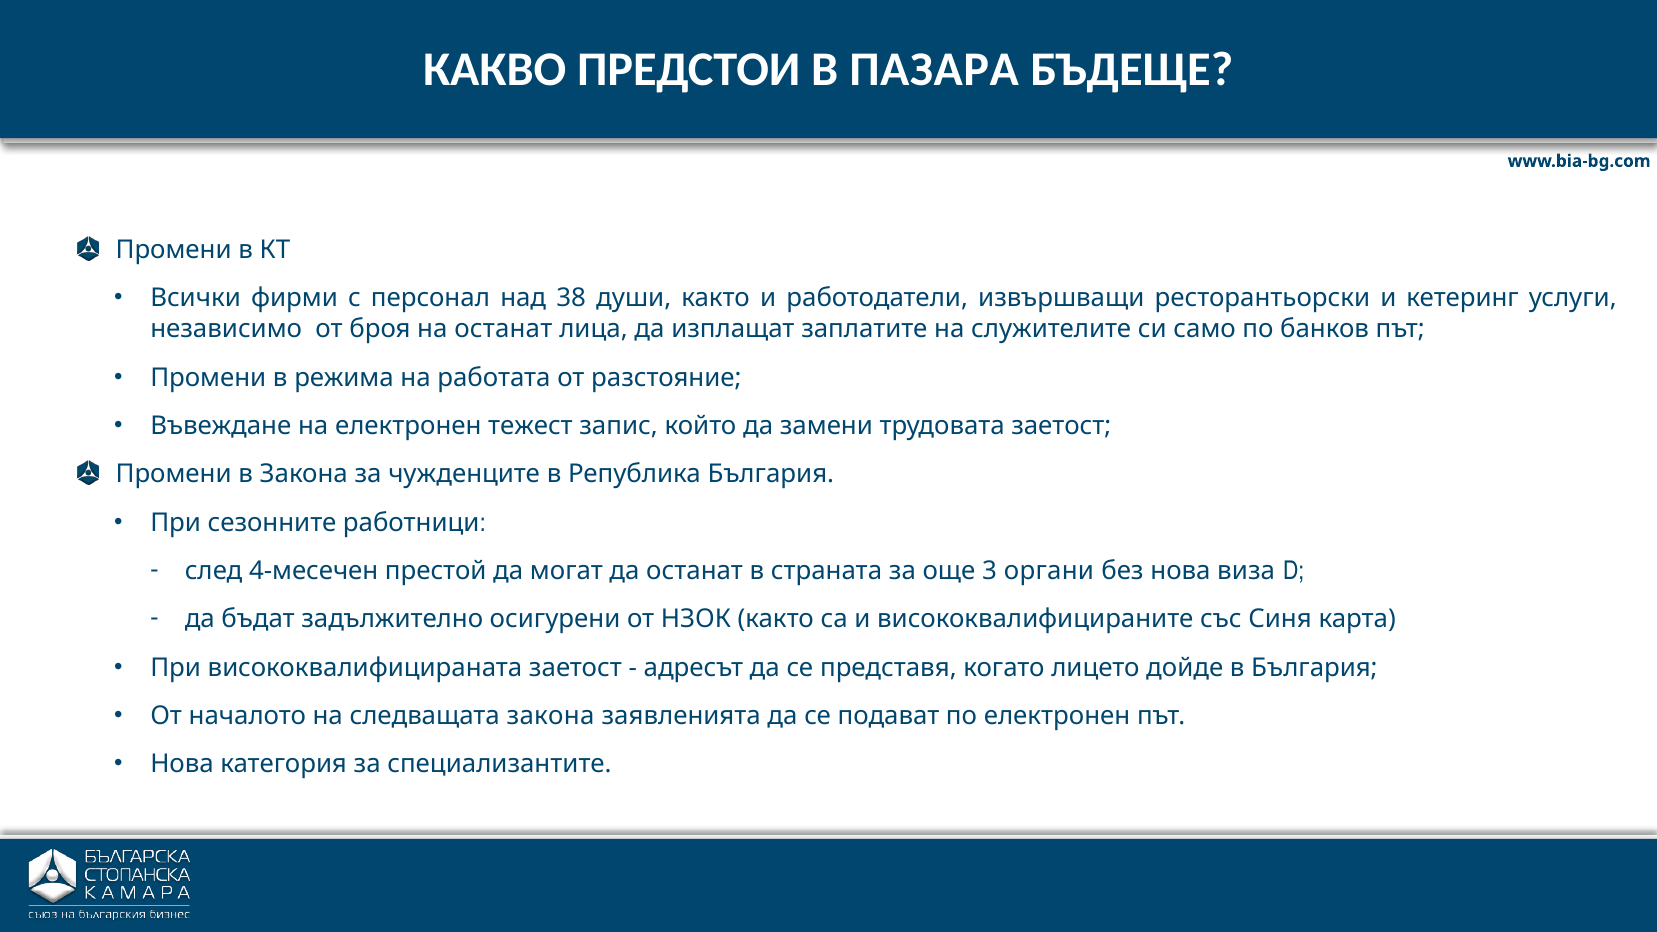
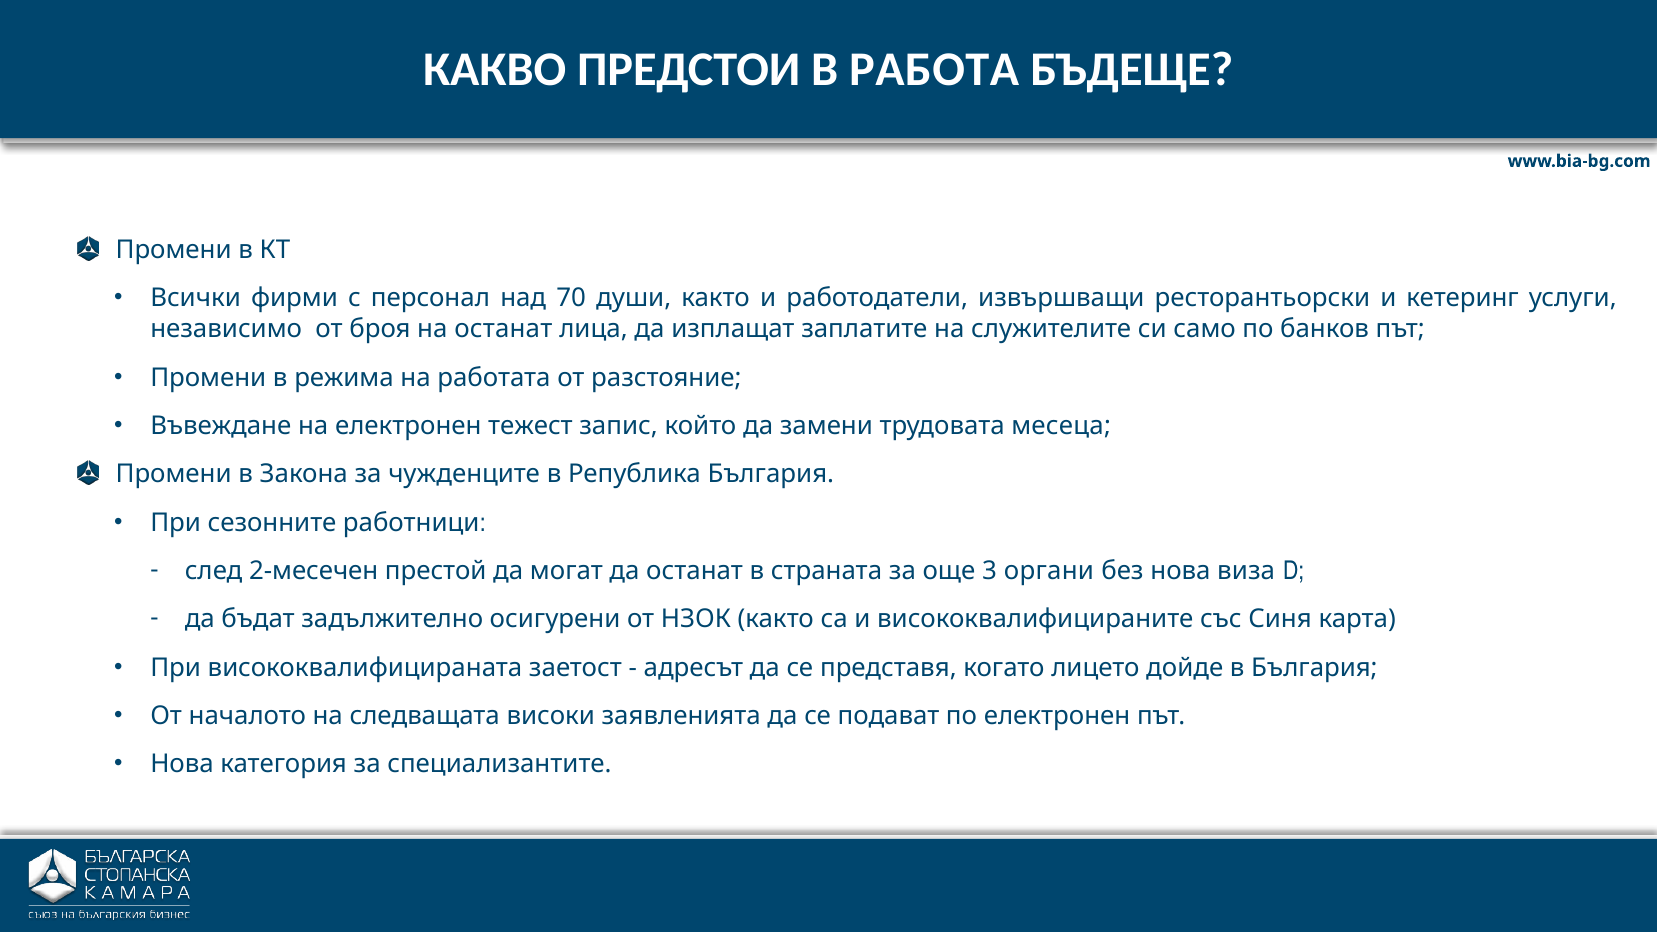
ПАЗАРА: ПАЗАРА -> РАБОТА
38: 38 -> 70
трудовата заетост: заетост -> месеца
4-месечен: 4-месечен -> 2-месечен
следващата закона: закона -> високи
